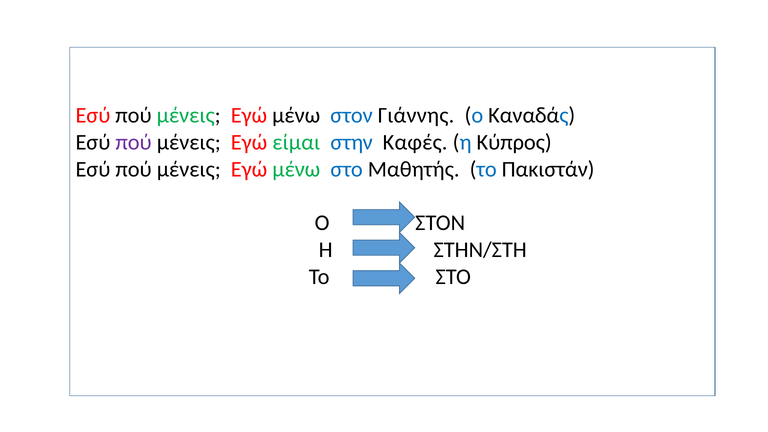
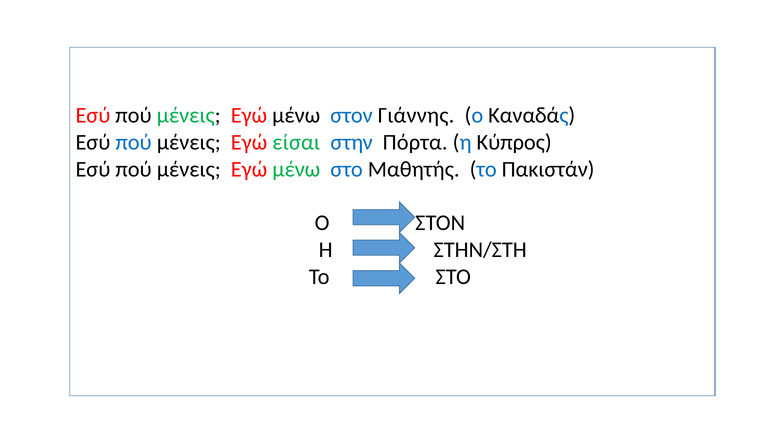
πού at (134, 142) colour: purple -> blue
είμαι: είμαι -> είσαι
Καφές: Καφές -> Πόρτα
